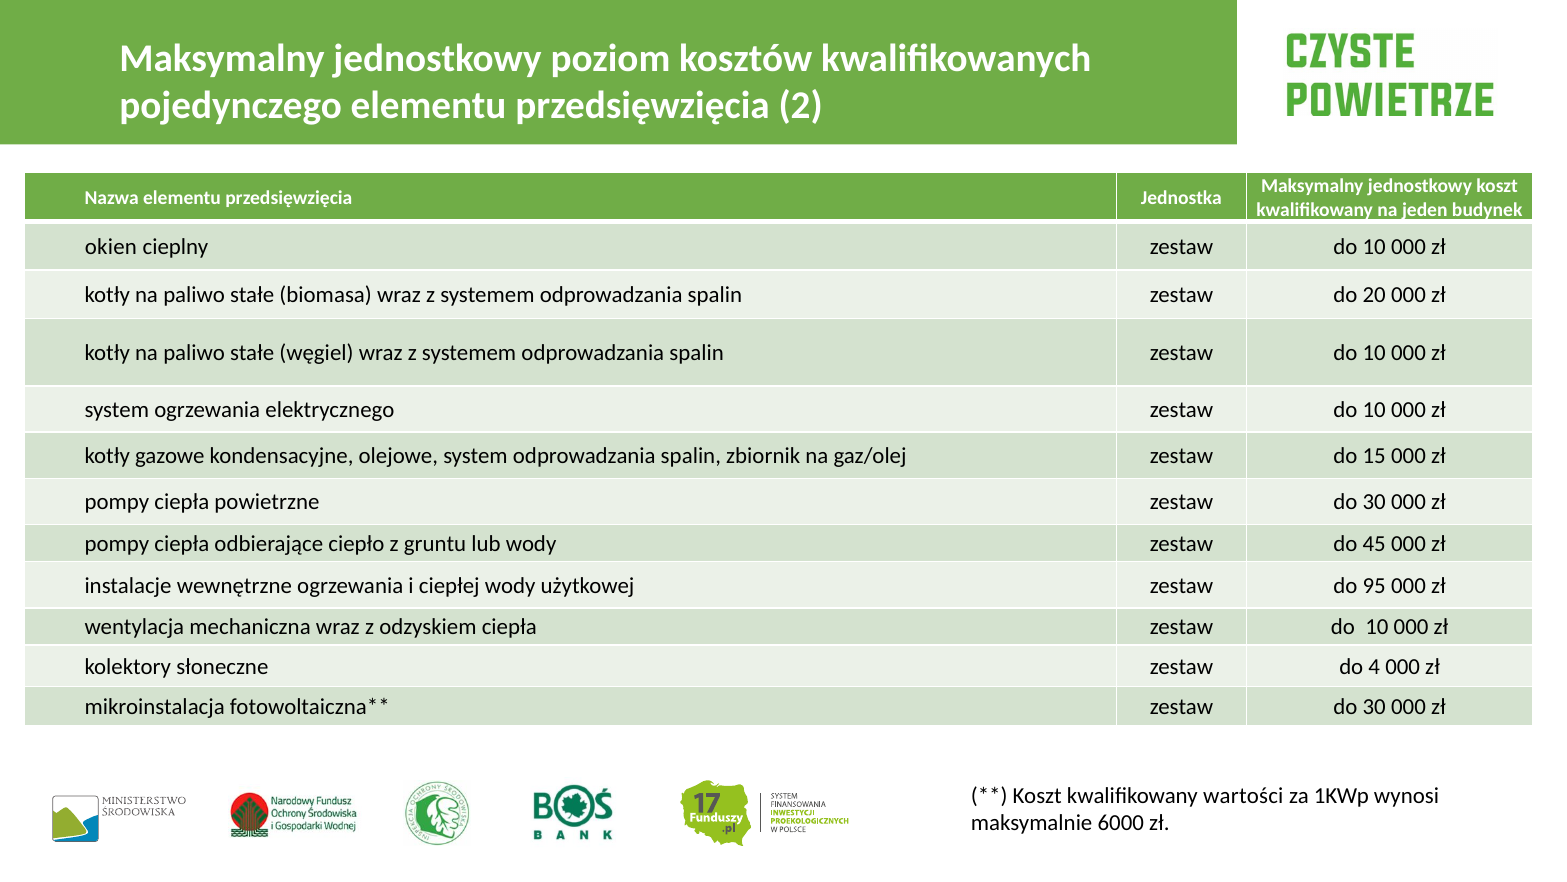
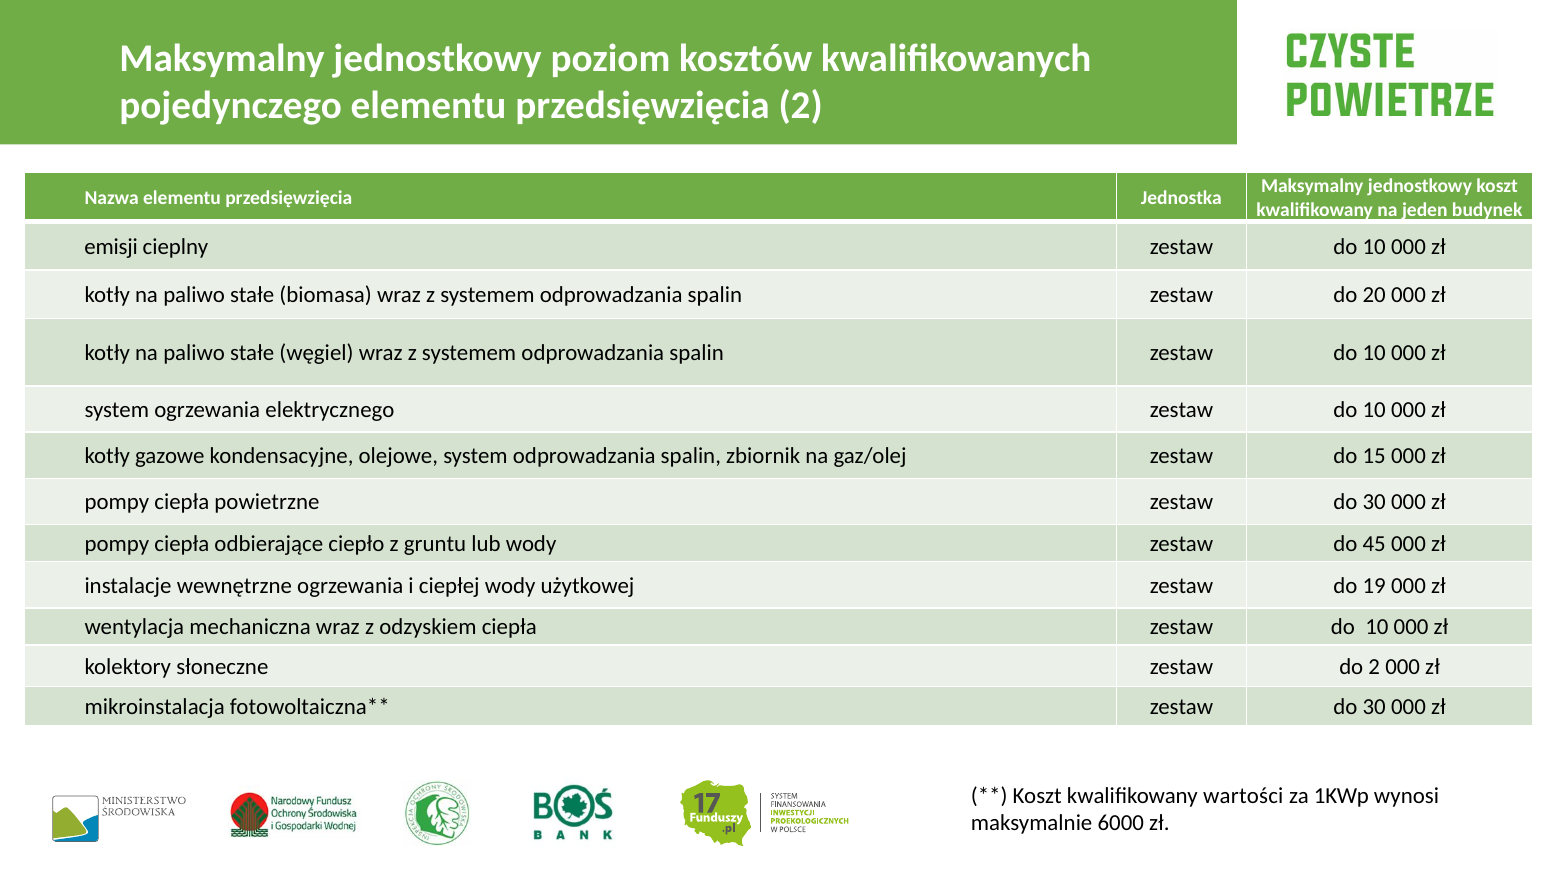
okien: okien -> emisji
95: 95 -> 19
do 4: 4 -> 2
